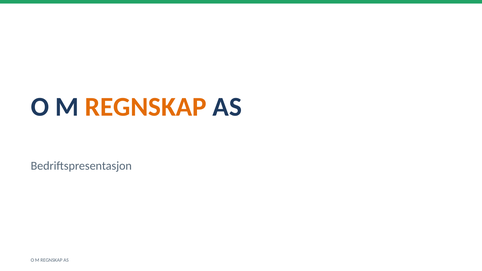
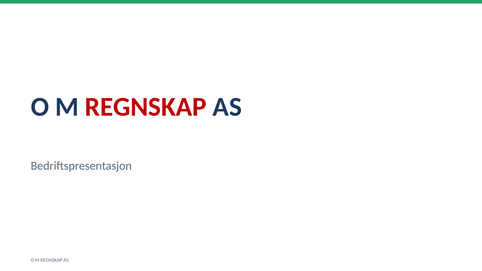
REGNSKAP at (146, 107) colour: orange -> red
